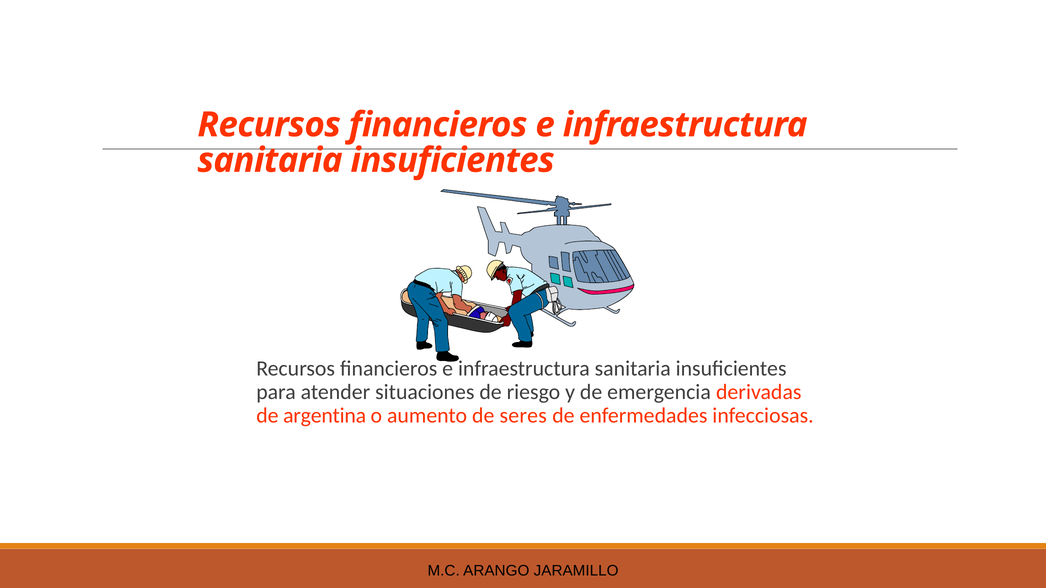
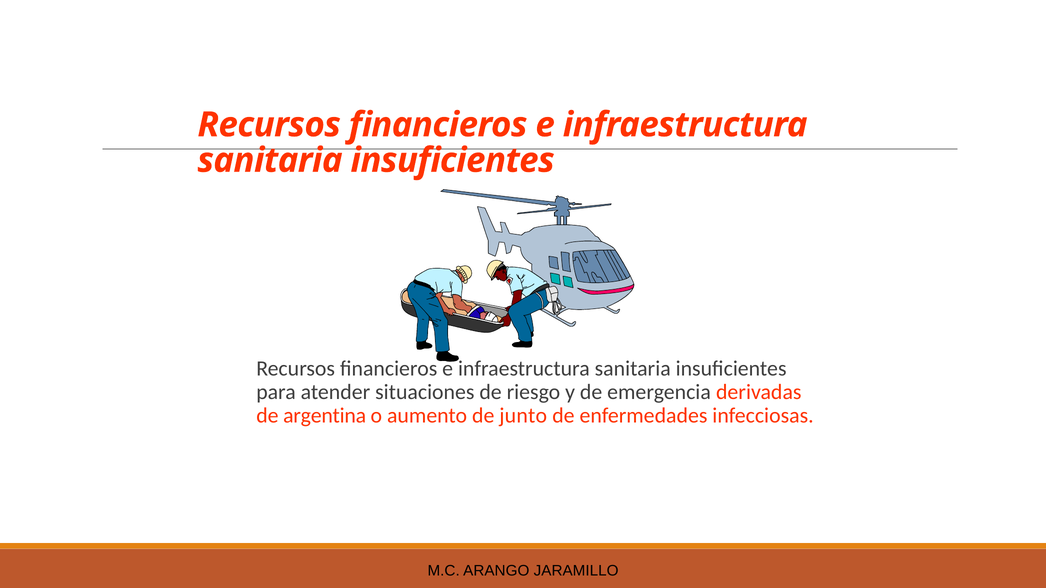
seres: seres -> junto
